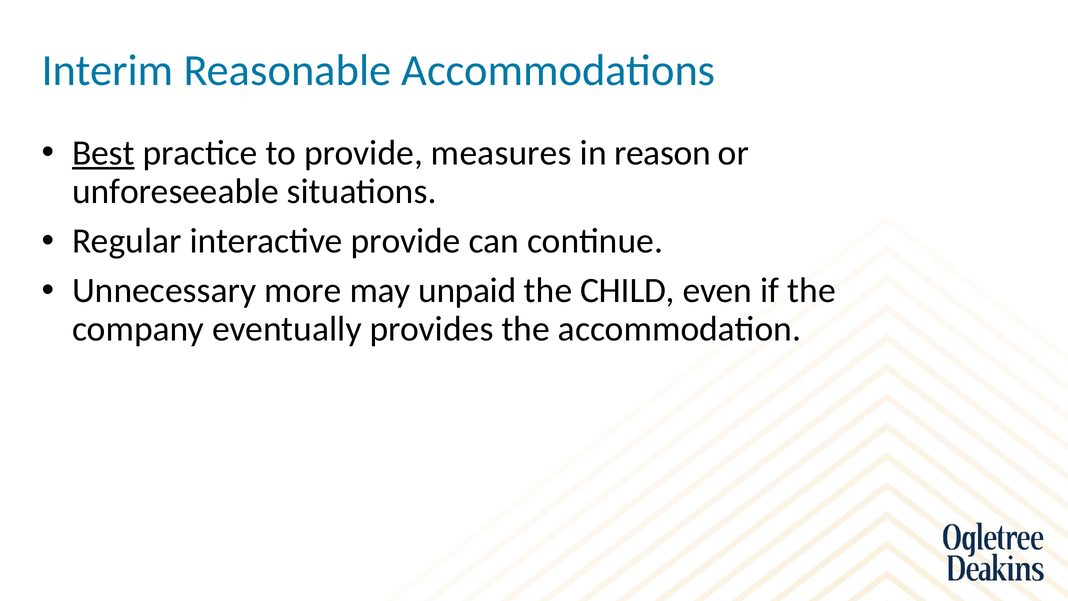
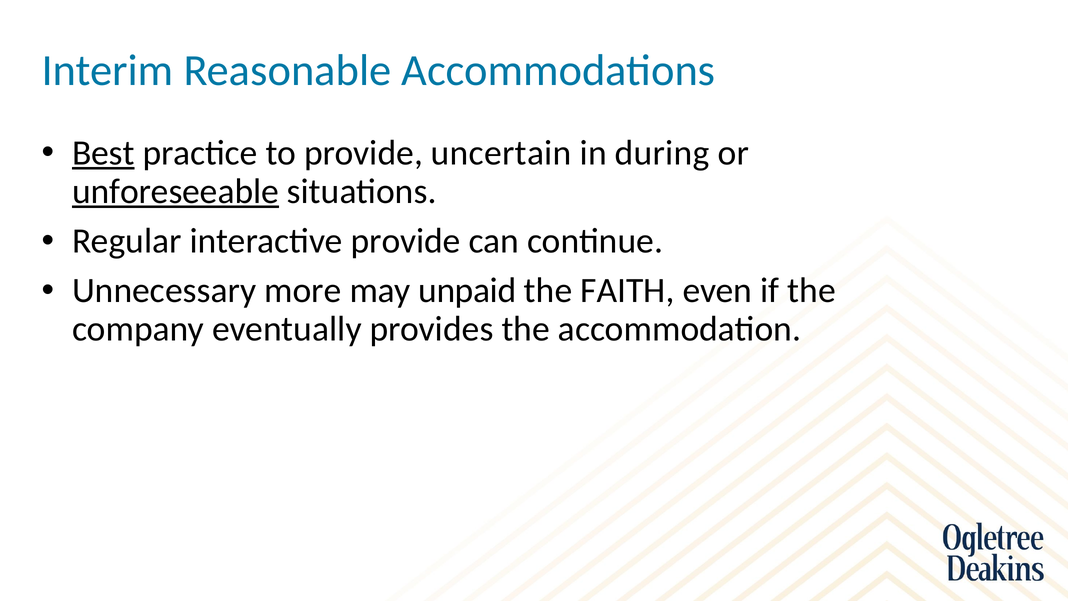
measures: measures -> uncertain
reason: reason -> during
unforeseeable underline: none -> present
CHILD: CHILD -> FAITH
